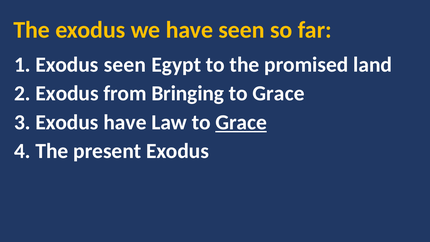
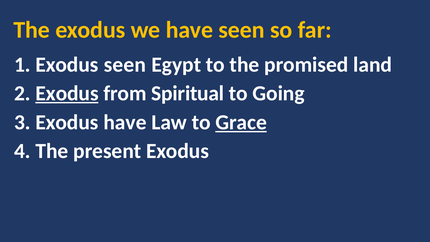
Exodus at (67, 94) underline: none -> present
Bringing: Bringing -> Spiritual
Grace at (279, 94): Grace -> Going
